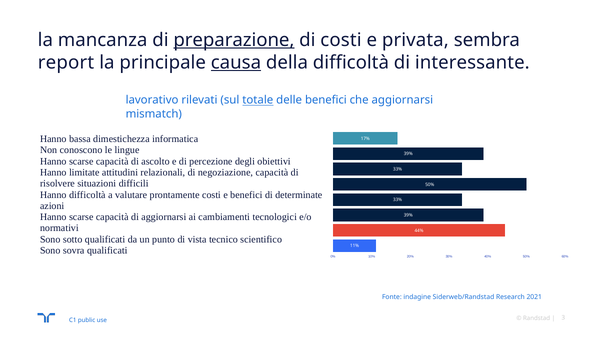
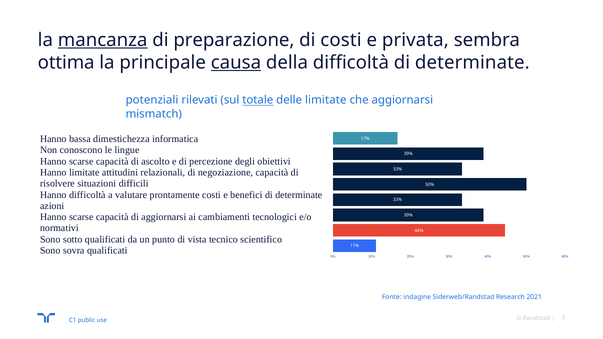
mancanza underline: none -> present
preparazione underline: present -> none
report: report -> ottima
difficoltà di interessante: interessante -> determinate
lavorativo: lavorativo -> potenziali
delle benefici: benefici -> limitate
